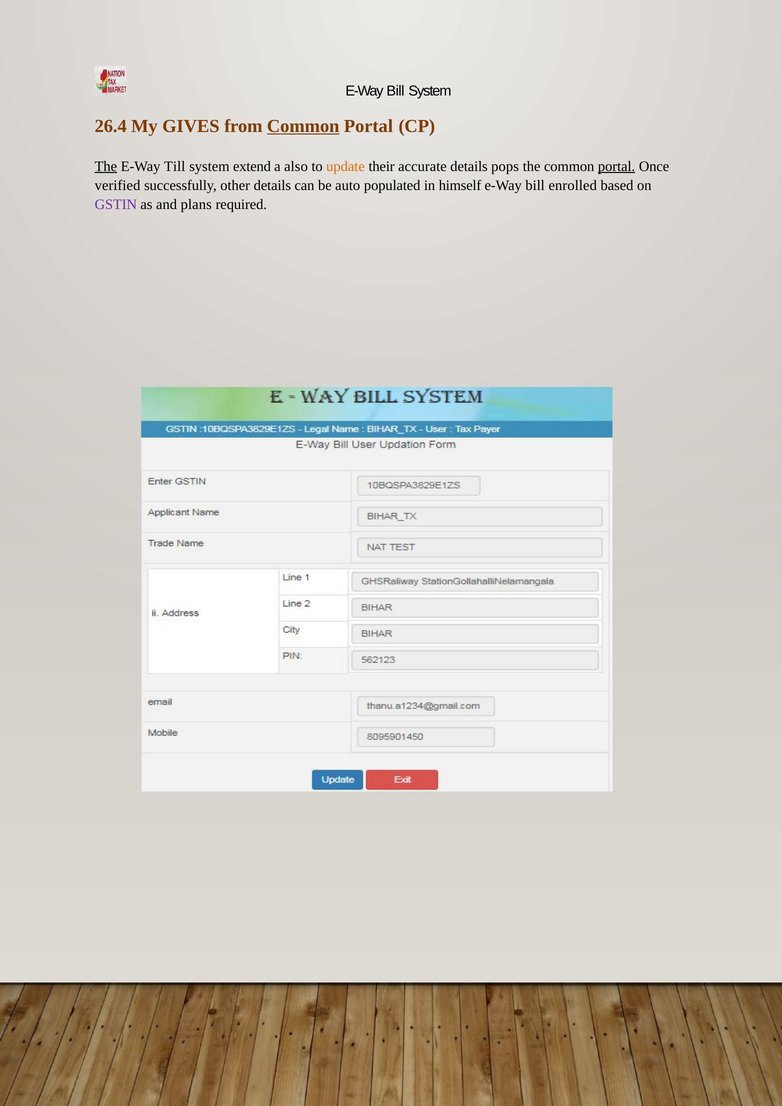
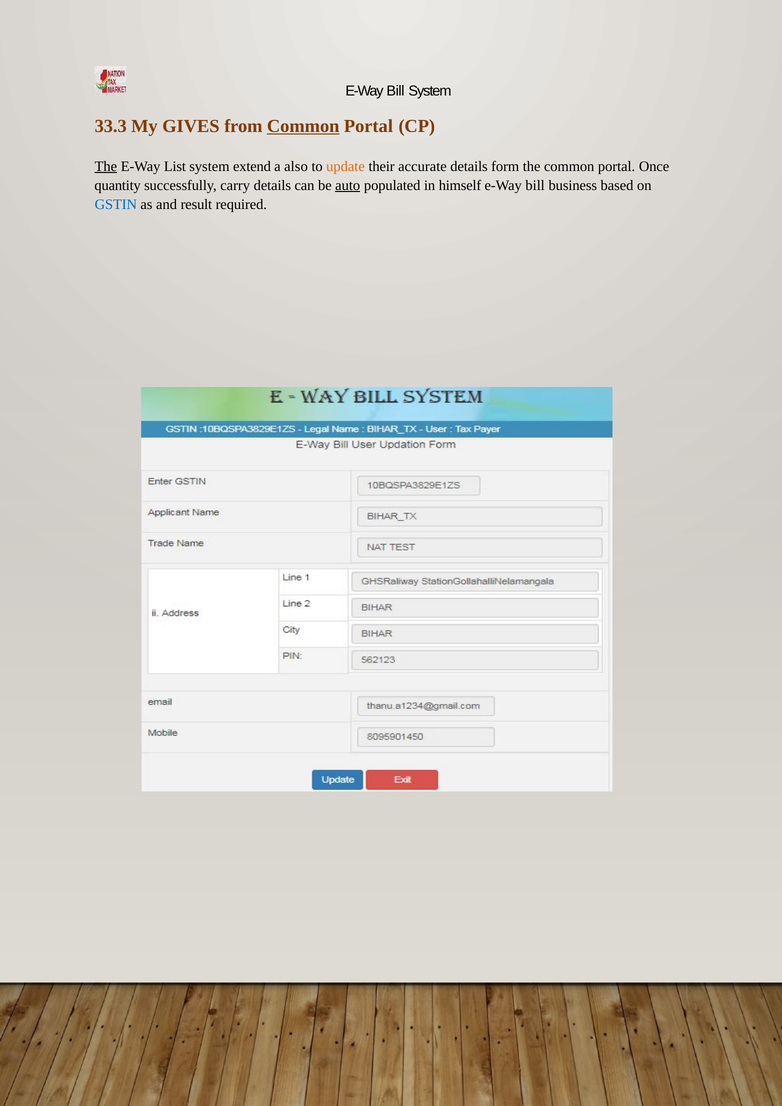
26.4: 26.4 -> 33.3
Till: Till -> List
pops: pops -> form
portal at (617, 166) underline: present -> none
verified: verified -> quantity
other: other -> carry
auto underline: none -> present
enrolled: enrolled -> business
GSTIN colour: purple -> blue
plans: plans -> result
